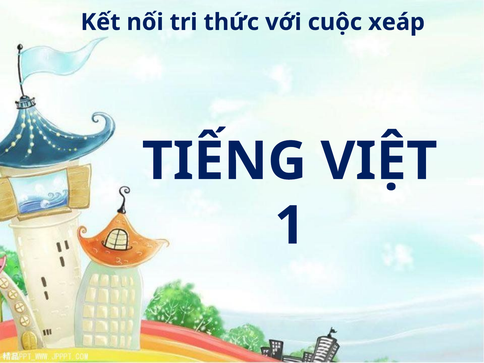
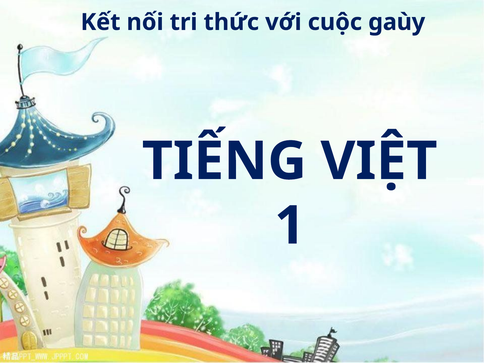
xeáp: xeáp -> gaùy
